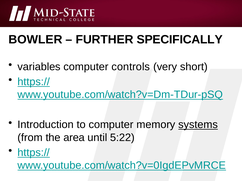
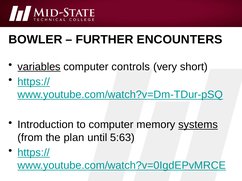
SPECIFICALLY: SPECIFICALLY -> ENCOUNTERS
variables underline: none -> present
area: area -> plan
5:22: 5:22 -> 5:63
